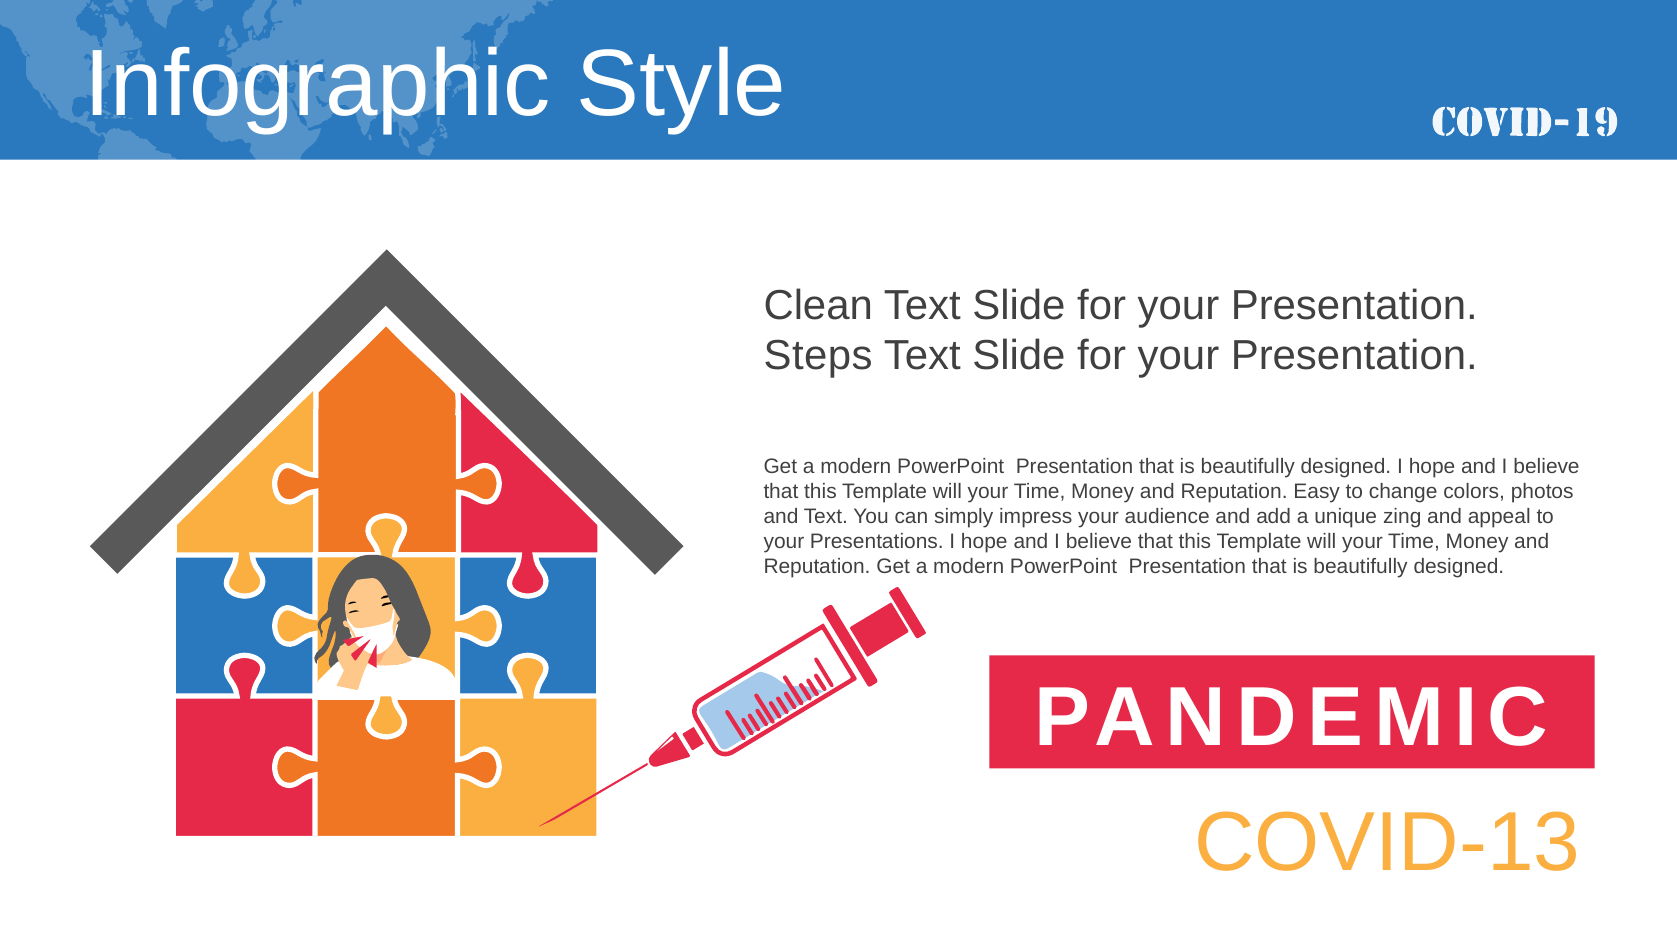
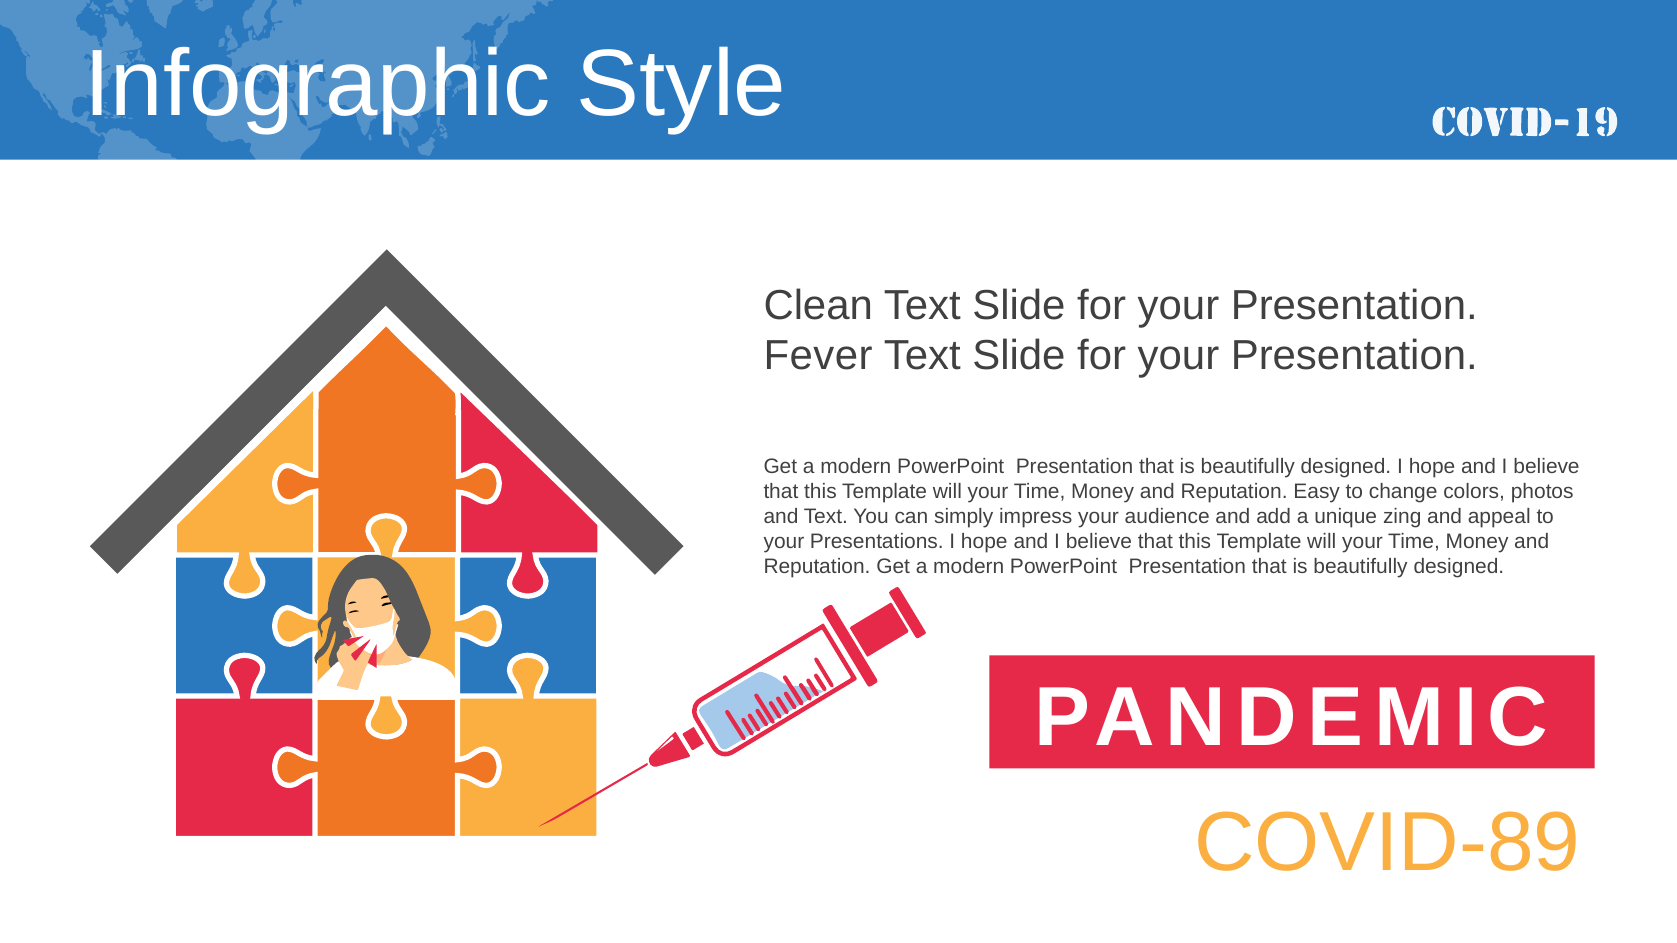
Steps: Steps -> Fever
COVID-13: COVID-13 -> COVID-89
